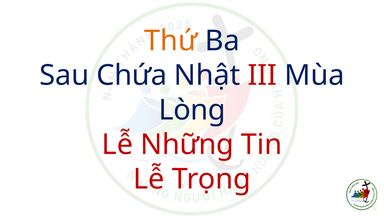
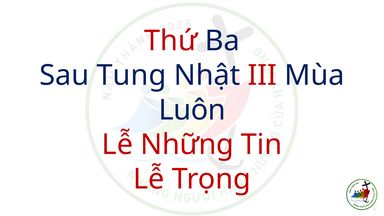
Thứ colour: orange -> red
Chứa: Chứa -> Tung
Lòng: Lòng -> Luôn
